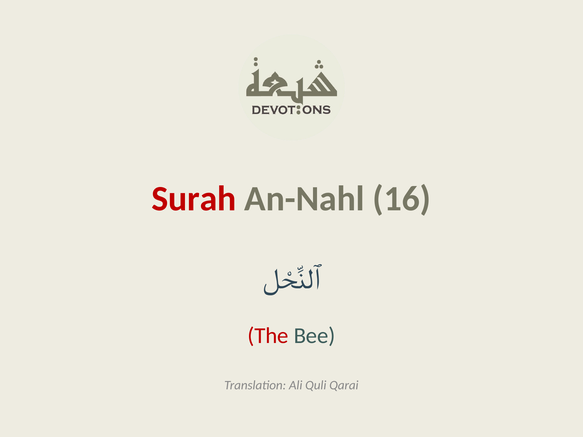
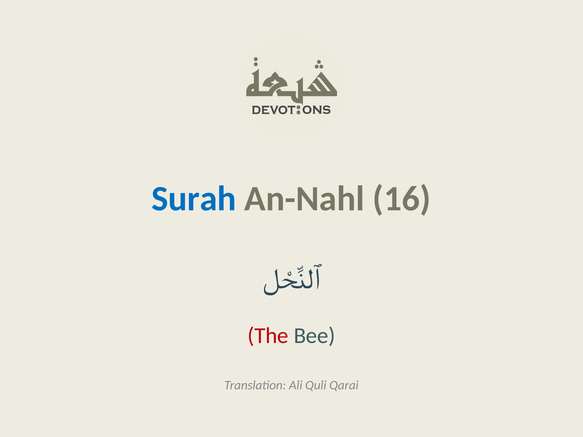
Surah colour: red -> blue
